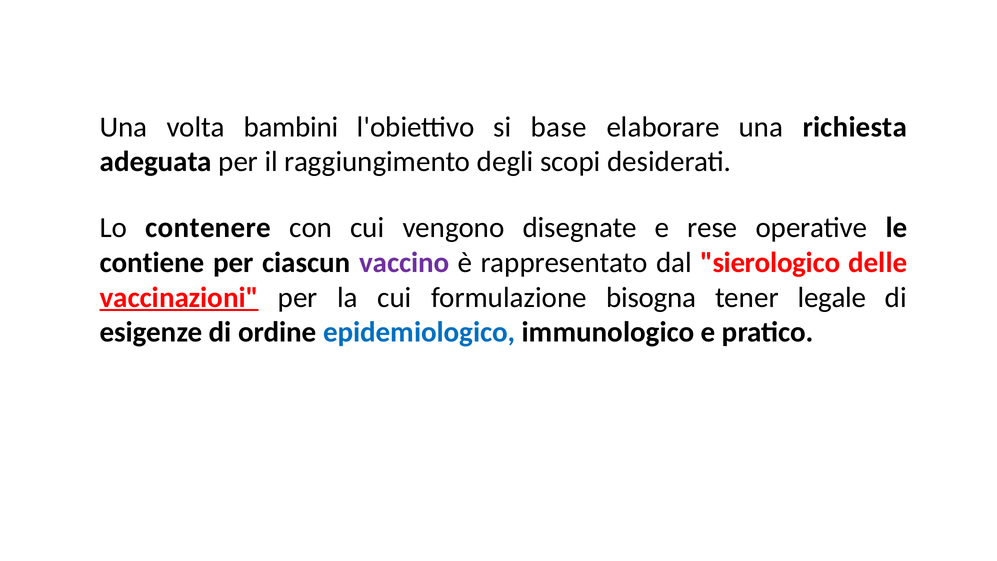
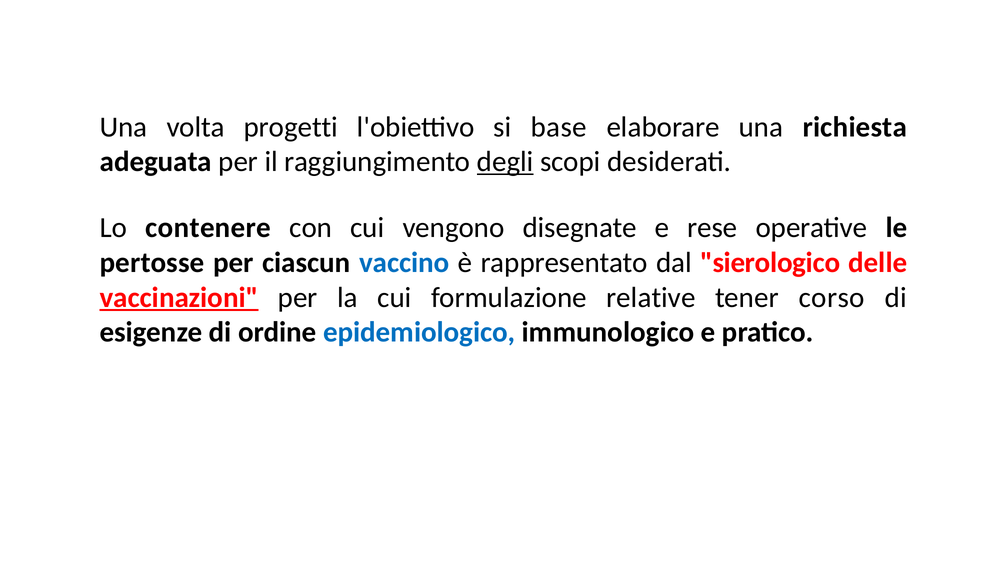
bambini: bambini -> progetti
degli underline: none -> present
contiene: contiene -> pertosse
vaccino colour: purple -> blue
bisogna: bisogna -> relative
legale: legale -> corso
